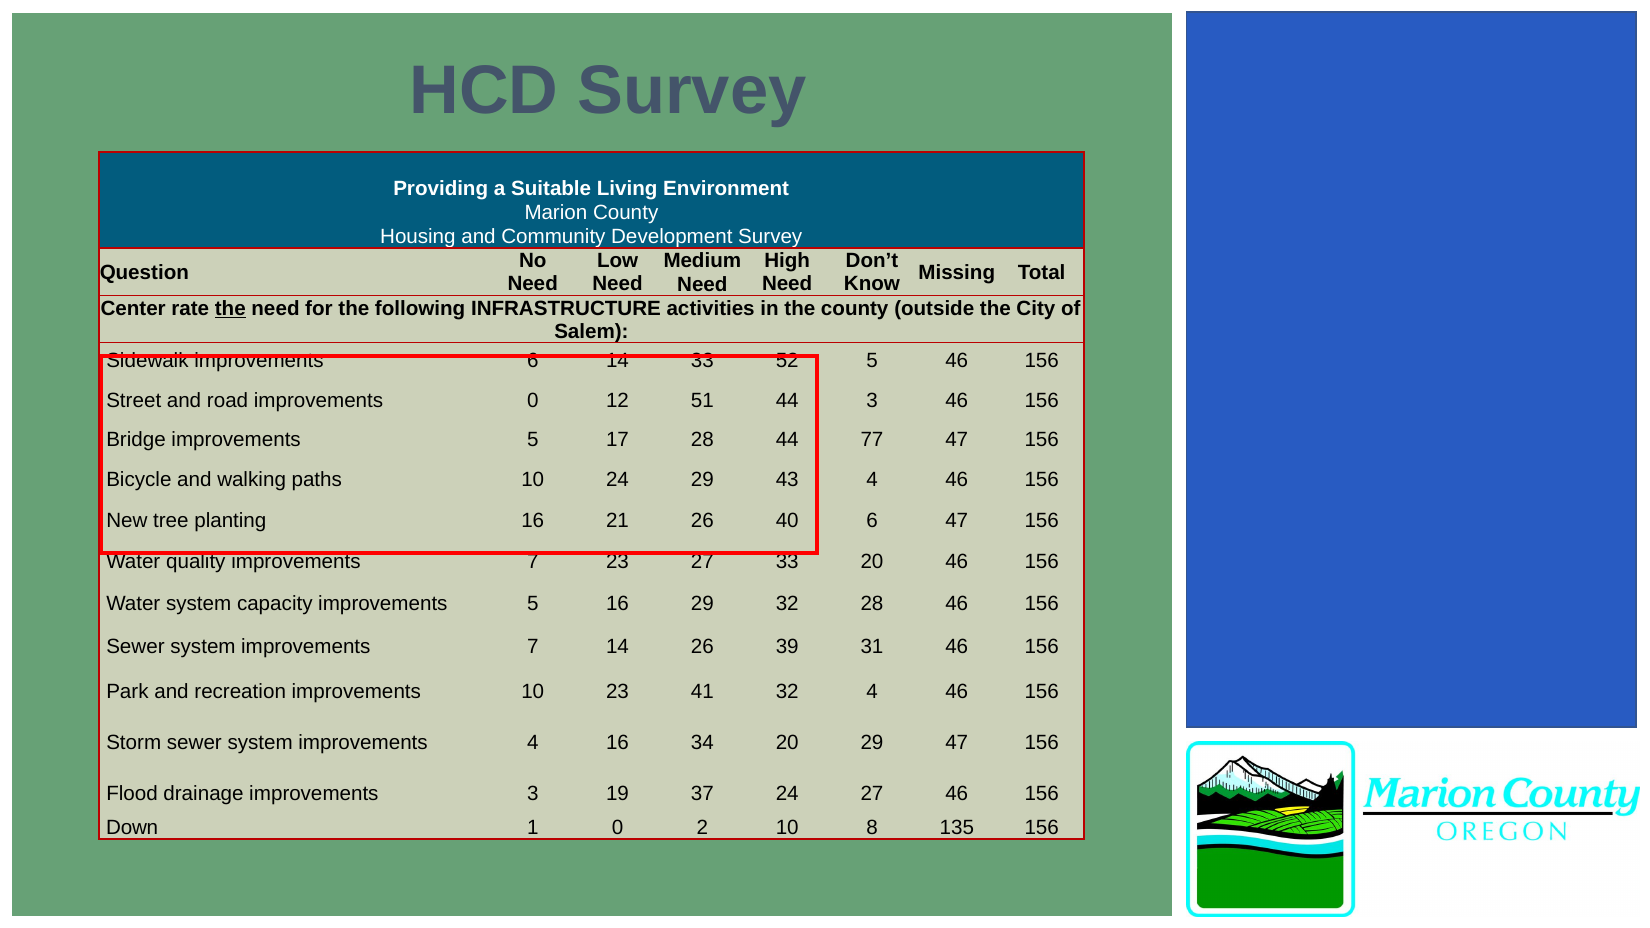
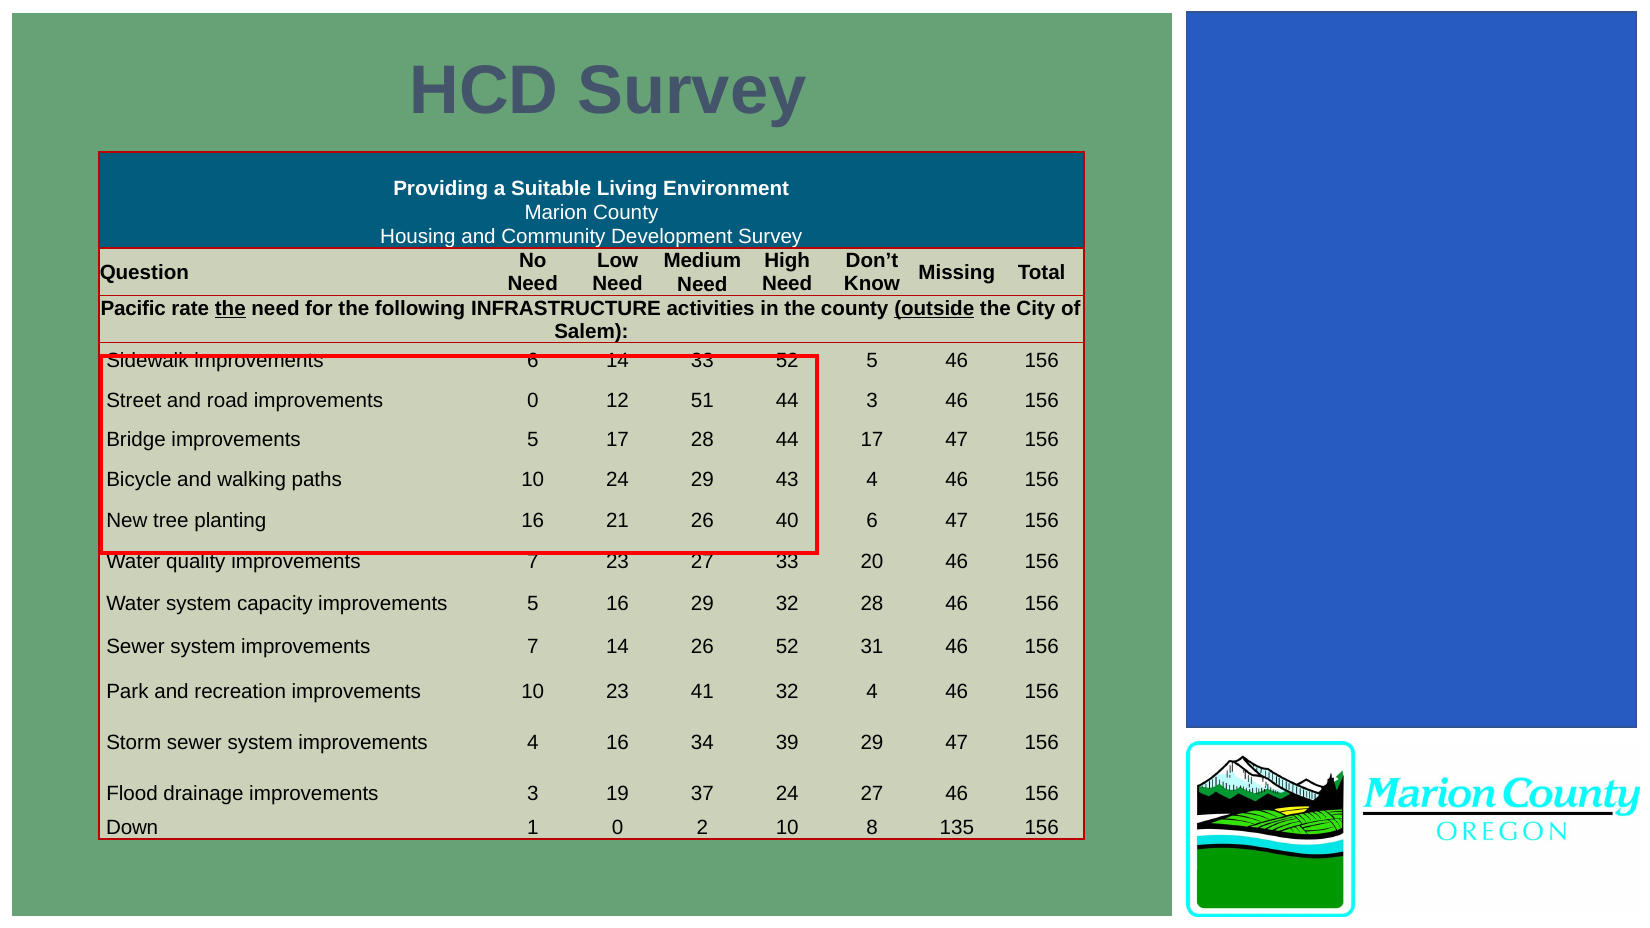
Center: Center -> Pacific
outside underline: none -> present
44 77: 77 -> 17
26 39: 39 -> 52
34 20: 20 -> 39
